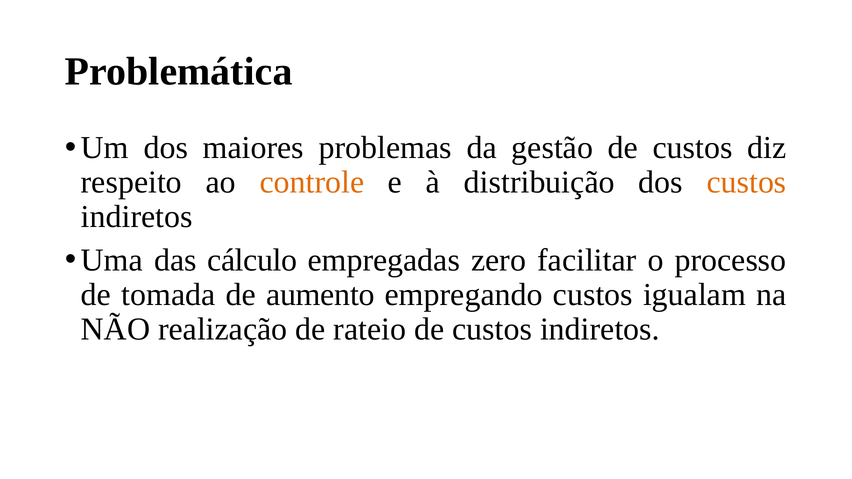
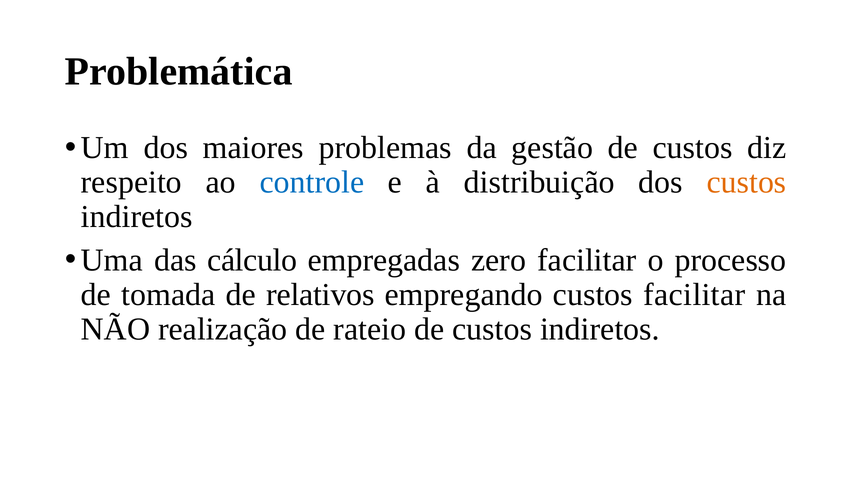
controle colour: orange -> blue
aumento: aumento -> relativos
custos igualam: igualam -> facilitar
